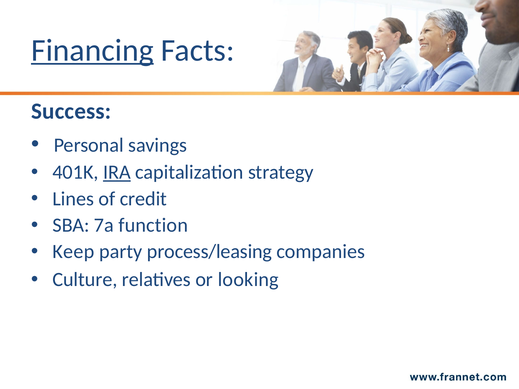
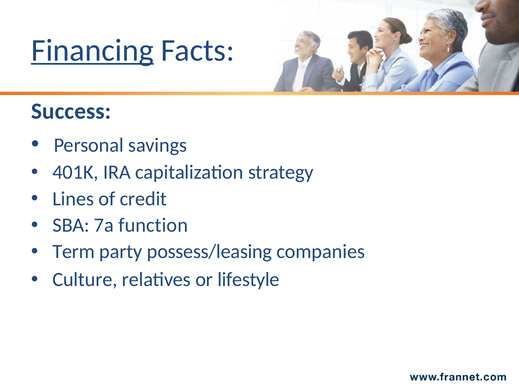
IRA underline: present -> none
Keep: Keep -> Term
process/leasing: process/leasing -> possess/leasing
looking: looking -> lifestyle
